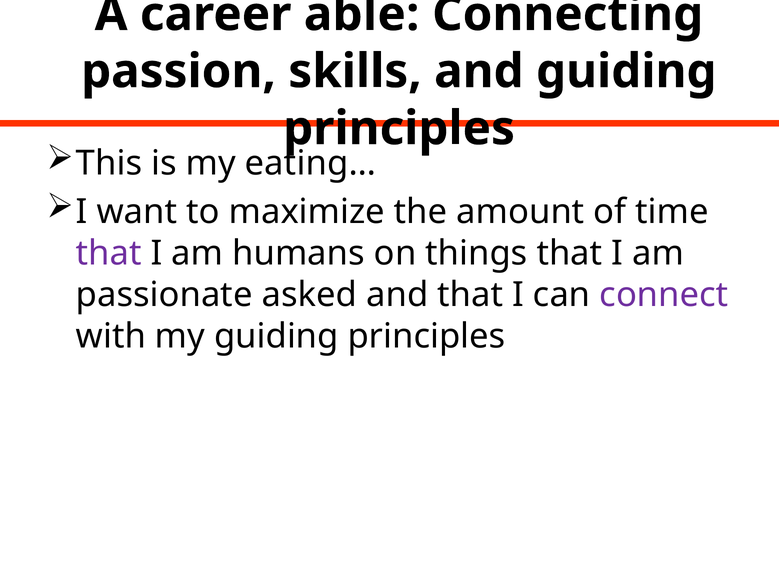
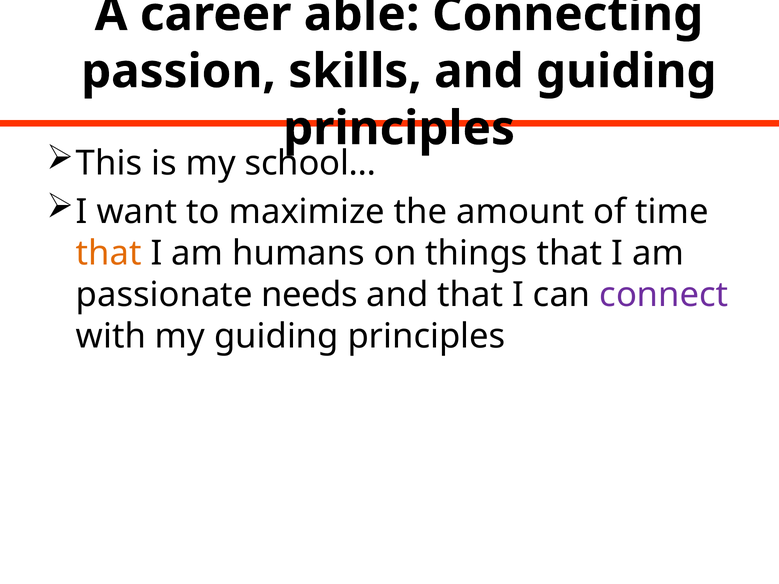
eating…: eating… -> school…
that at (109, 253) colour: purple -> orange
asked: asked -> needs
